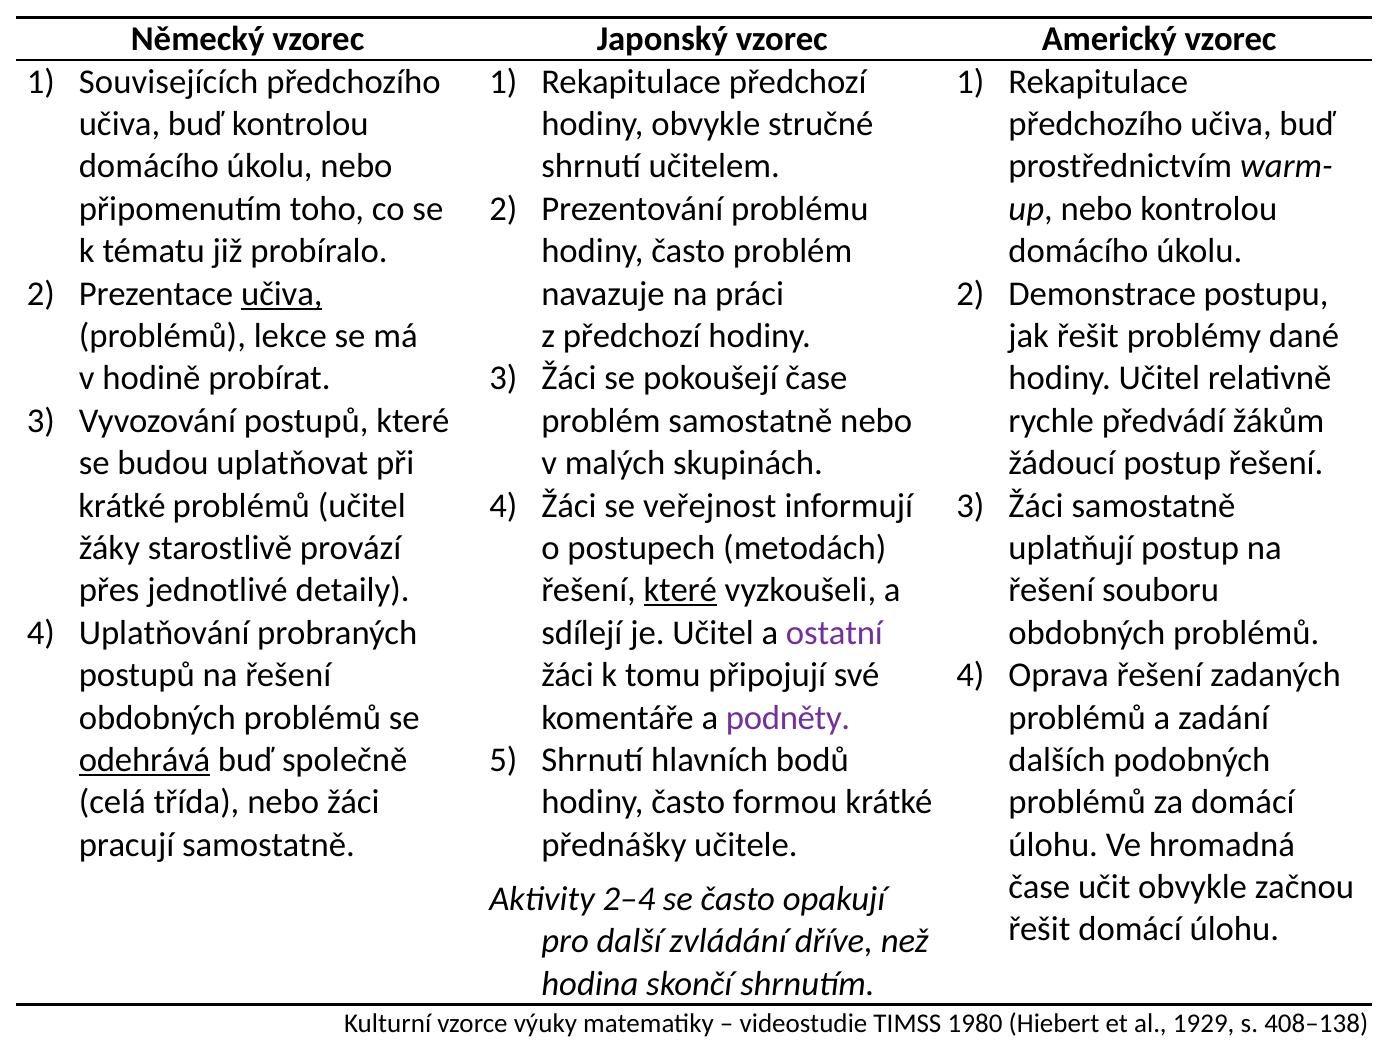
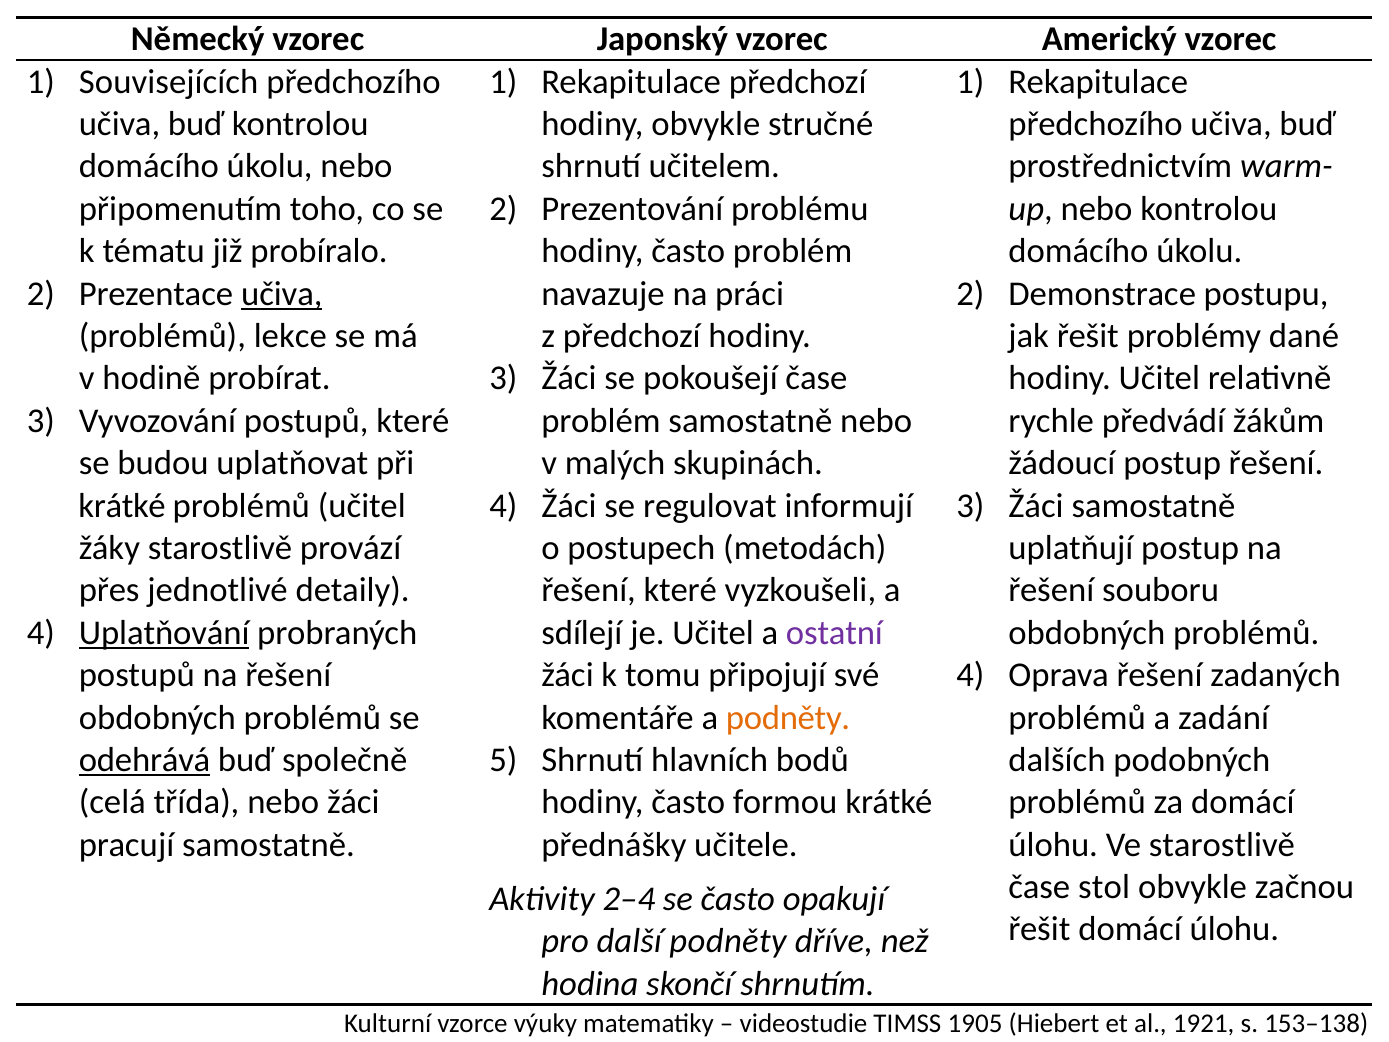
veřejnost: veřejnost -> regulovat
které at (680, 590) underline: present -> none
Uplatňování underline: none -> present
podněty at (788, 717) colour: purple -> orange
Ve hromadná: hromadná -> starostlivě
učit: učit -> stol
další zvládání: zvládání -> podněty
1980: 1980 -> 1905
1929: 1929 -> 1921
408–138: 408–138 -> 153–138
